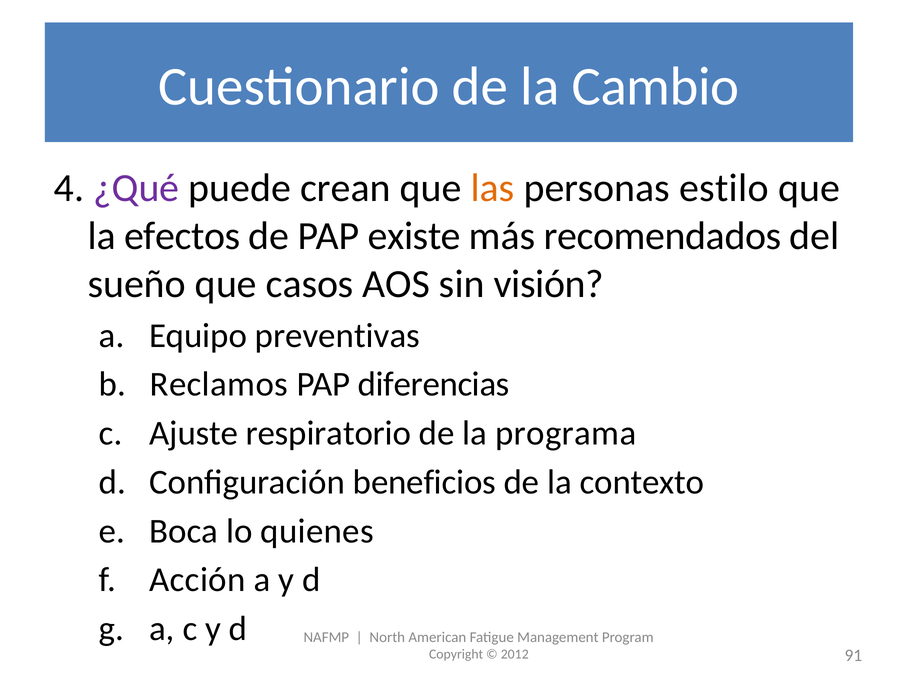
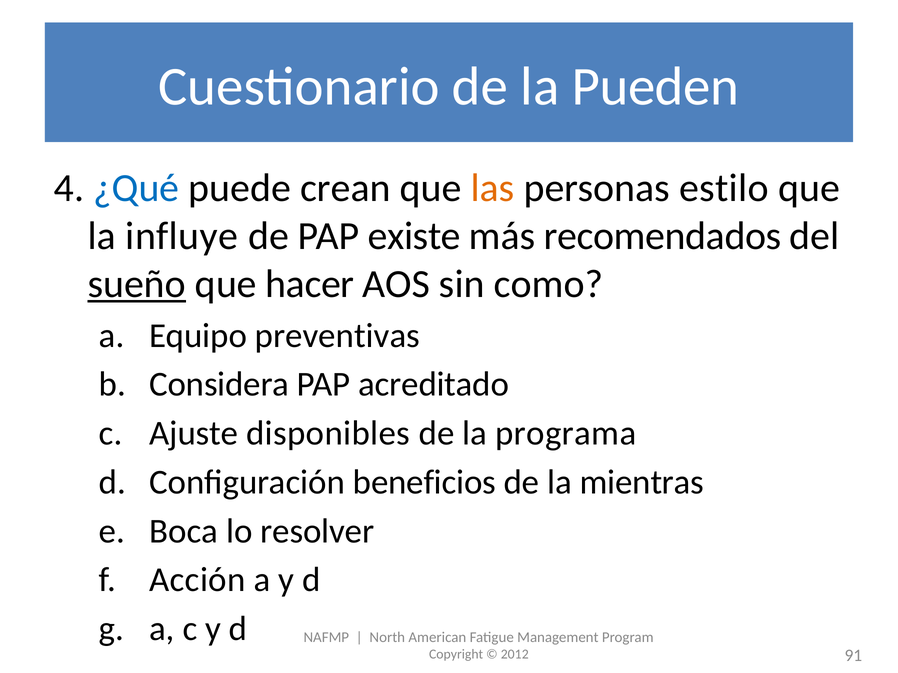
Cambio: Cambio -> Pueden
¿Qué colour: purple -> blue
efectos: efectos -> influye
sueño underline: none -> present
casos: casos -> hacer
visión: visión -> como
Reclamos: Reclamos -> Considera
diferencias: diferencias -> acreditado
respiratorio: respiratorio -> disponibles
contexto: contexto -> mientras
quienes: quienes -> resolver
